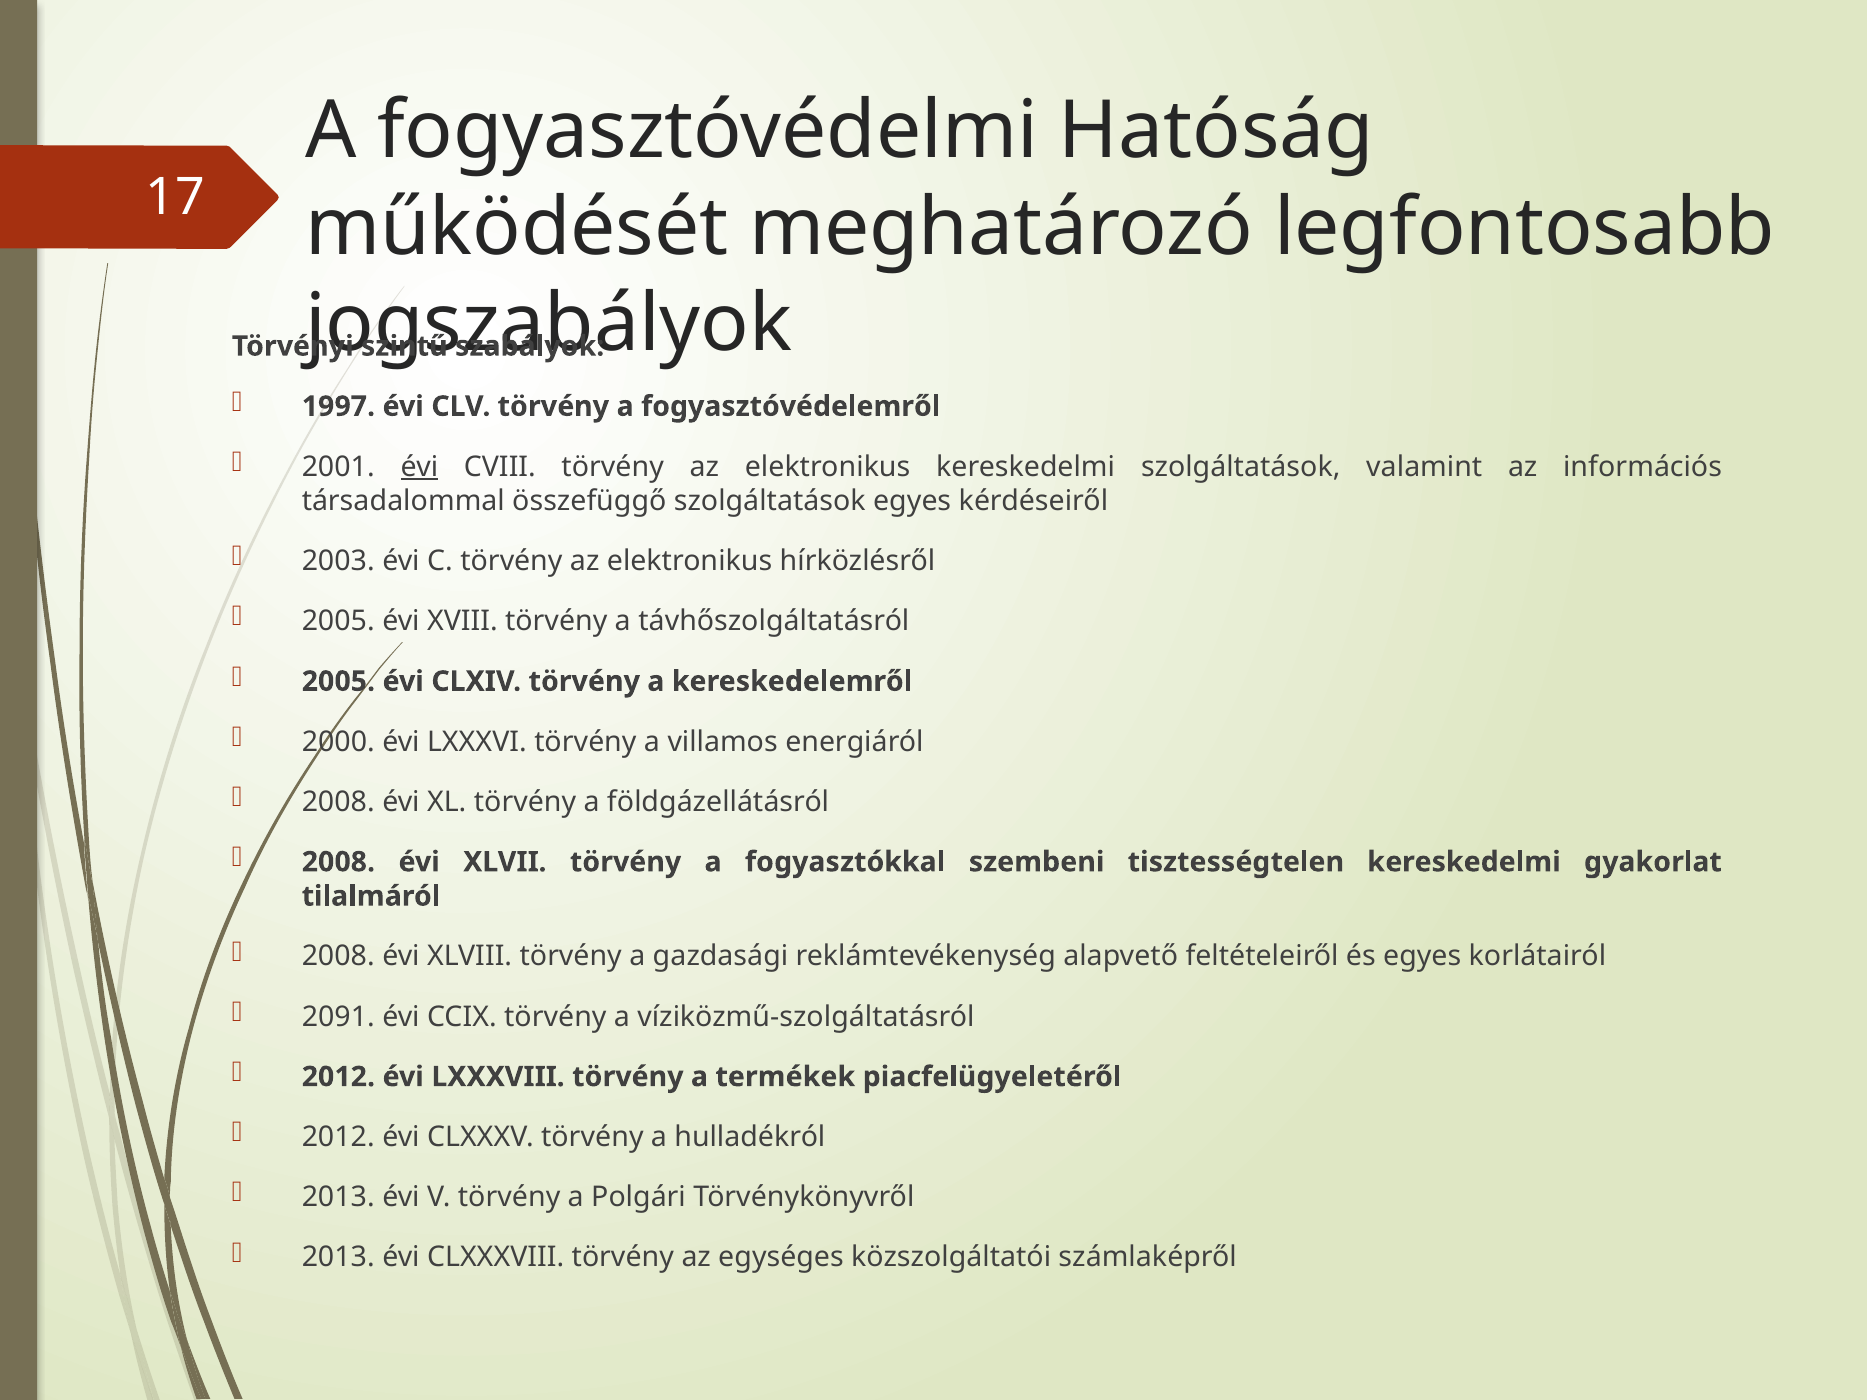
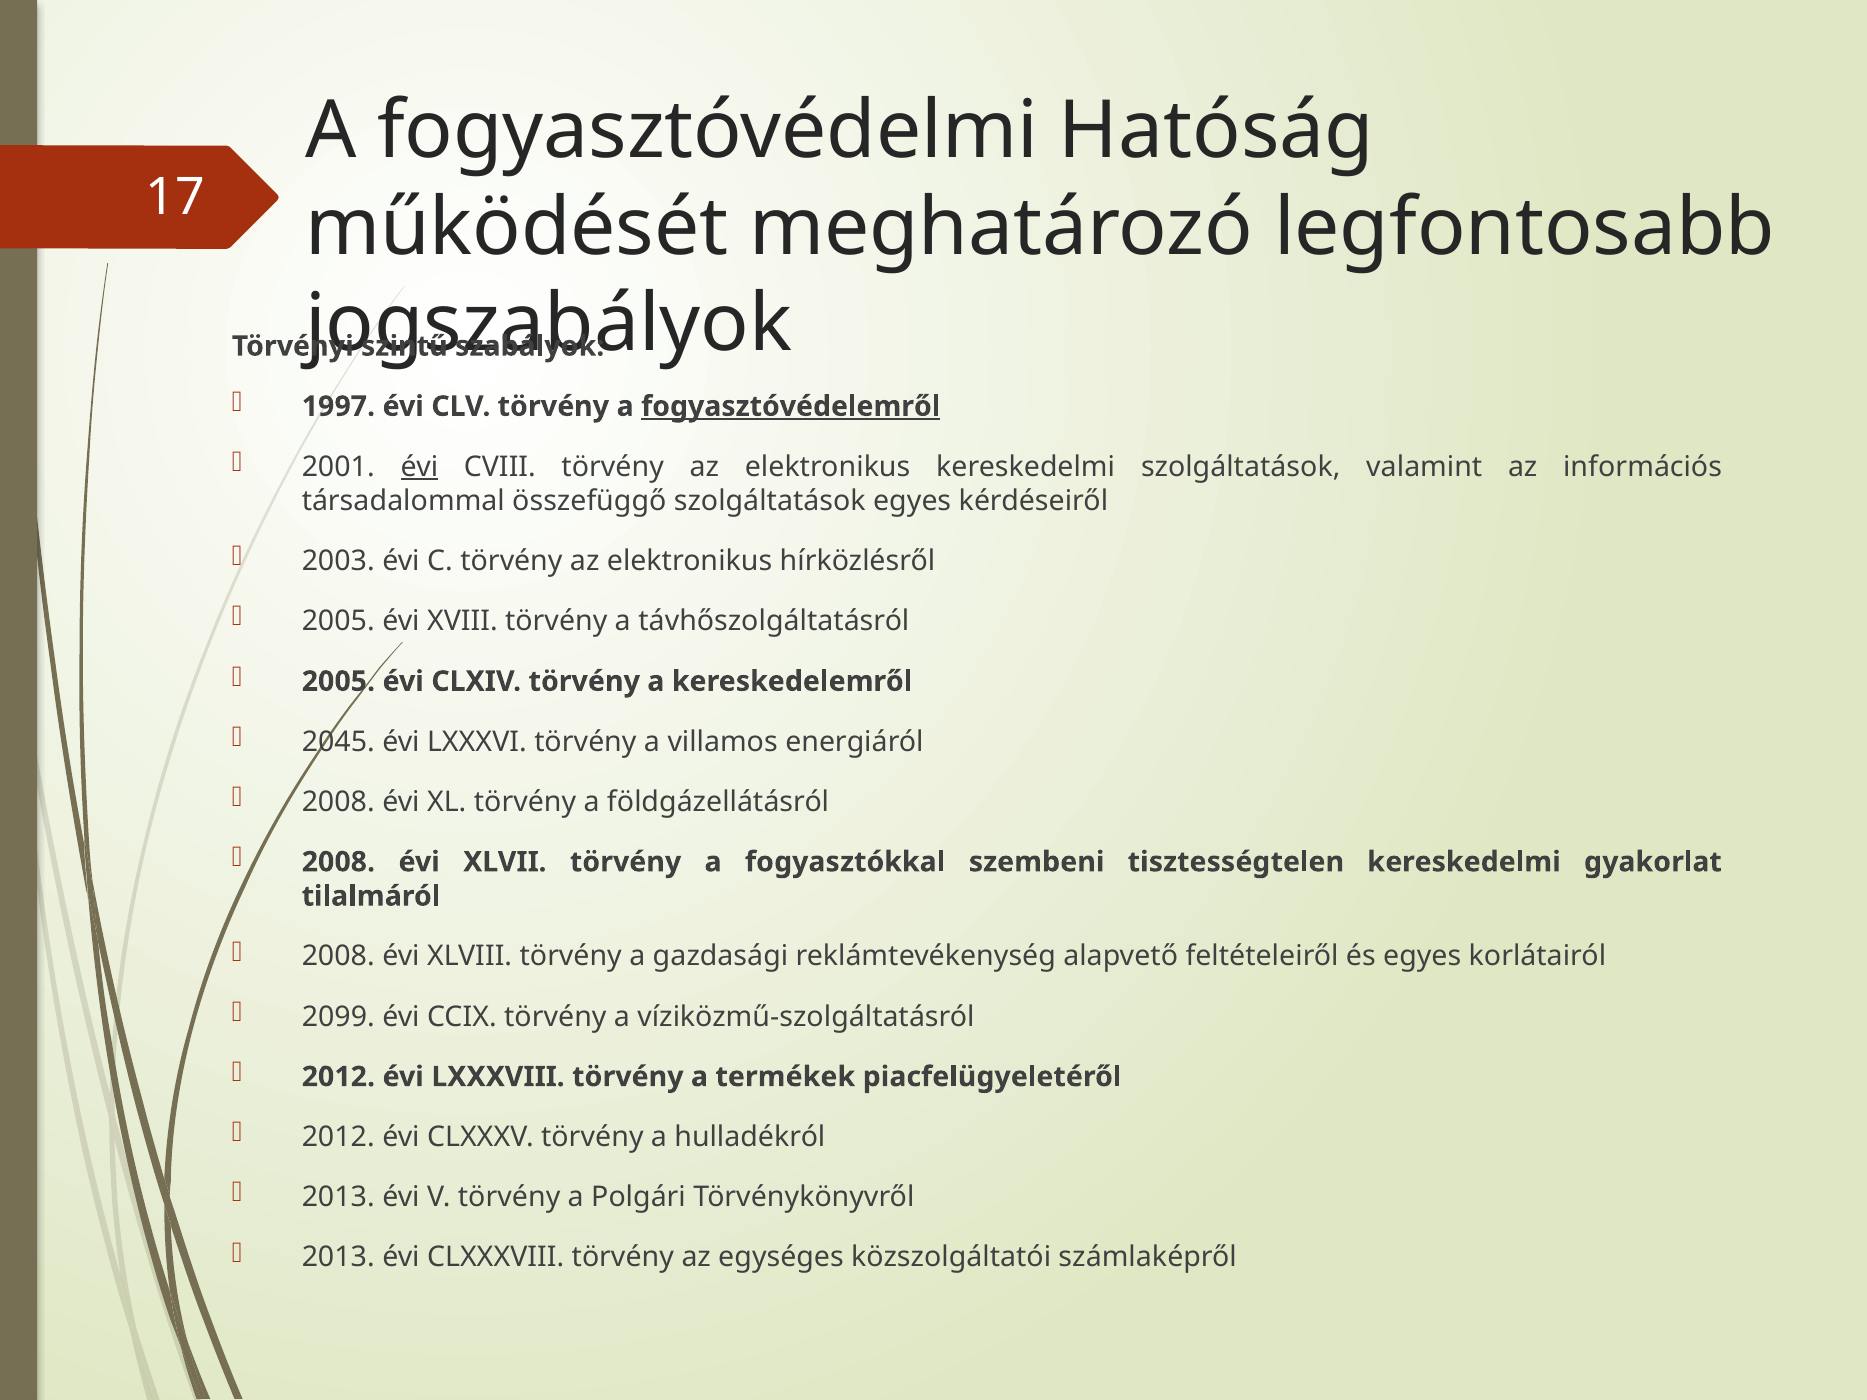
fogyasztóvédelemről underline: none -> present
2000: 2000 -> 2045
2091: 2091 -> 2099
